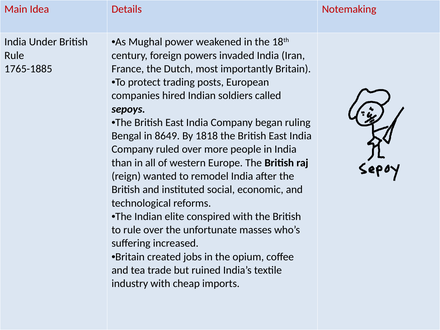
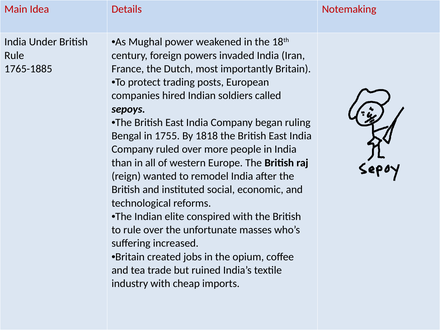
8649: 8649 -> 1755
